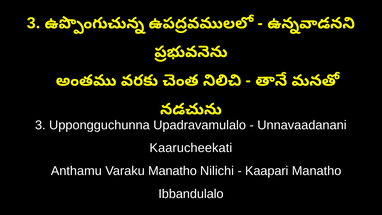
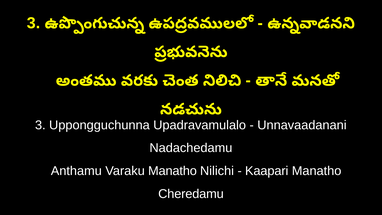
Kaarucheekati: Kaarucheekati -> Nadachedamu
Ibbandulalo: Ibbandulalo -> Cheredamu
